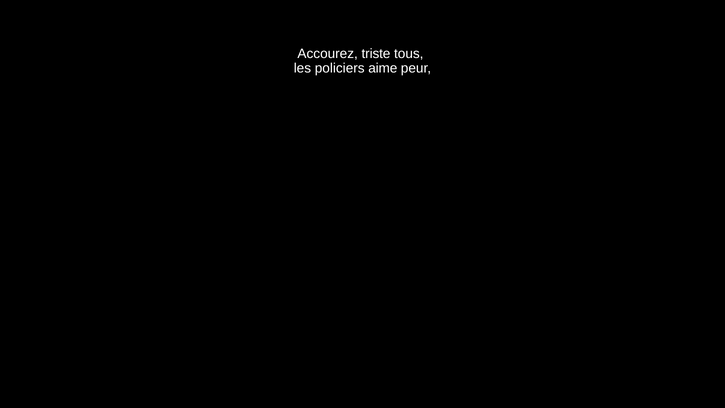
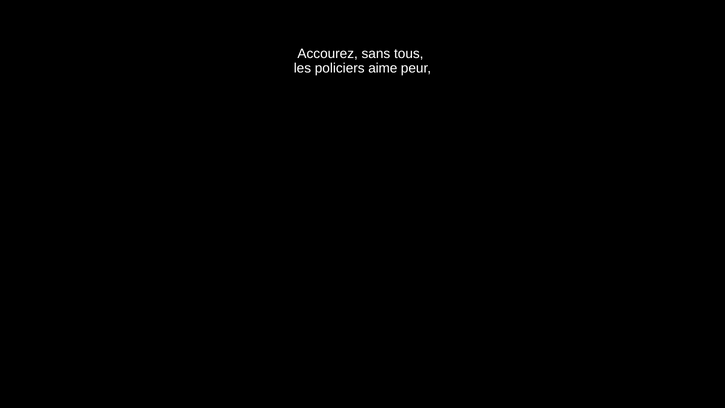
triste: triste -> sans
